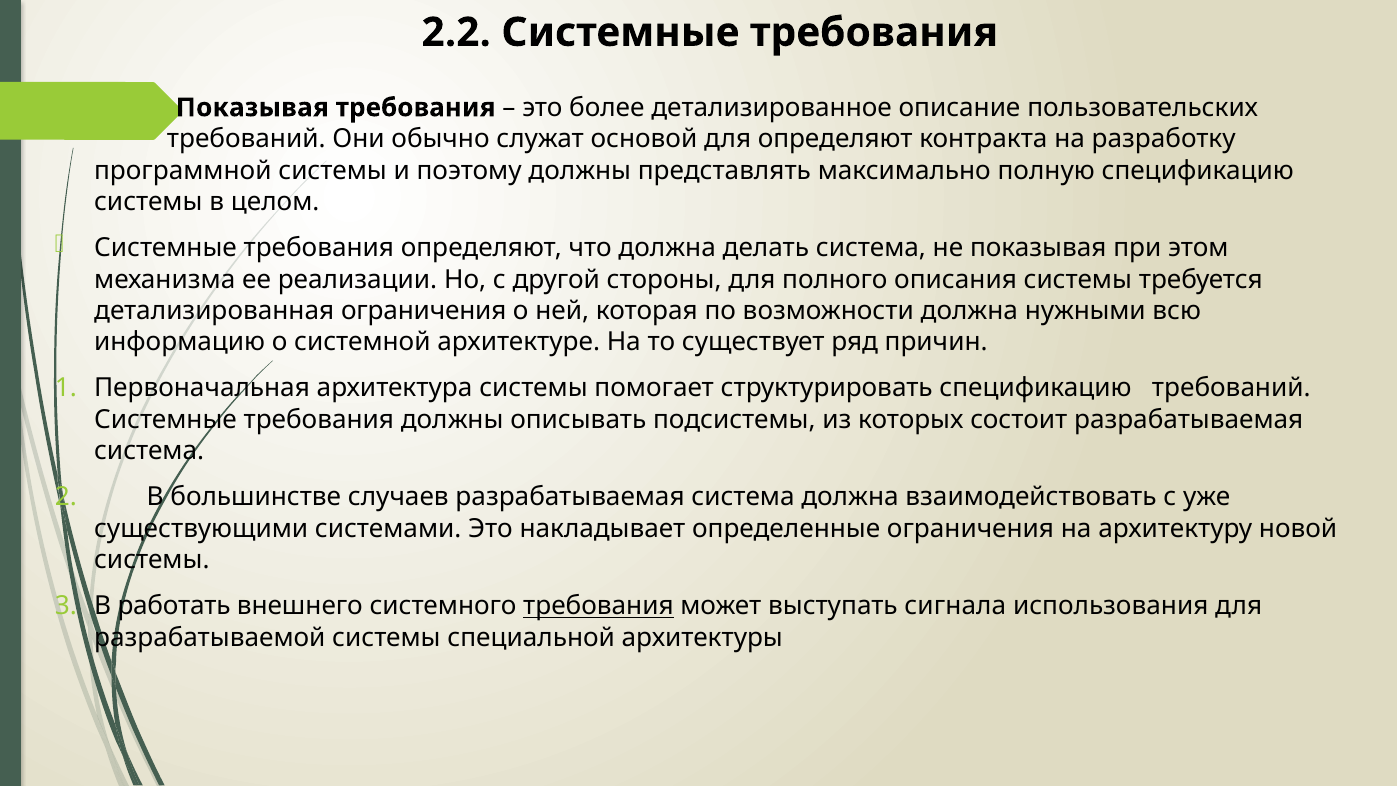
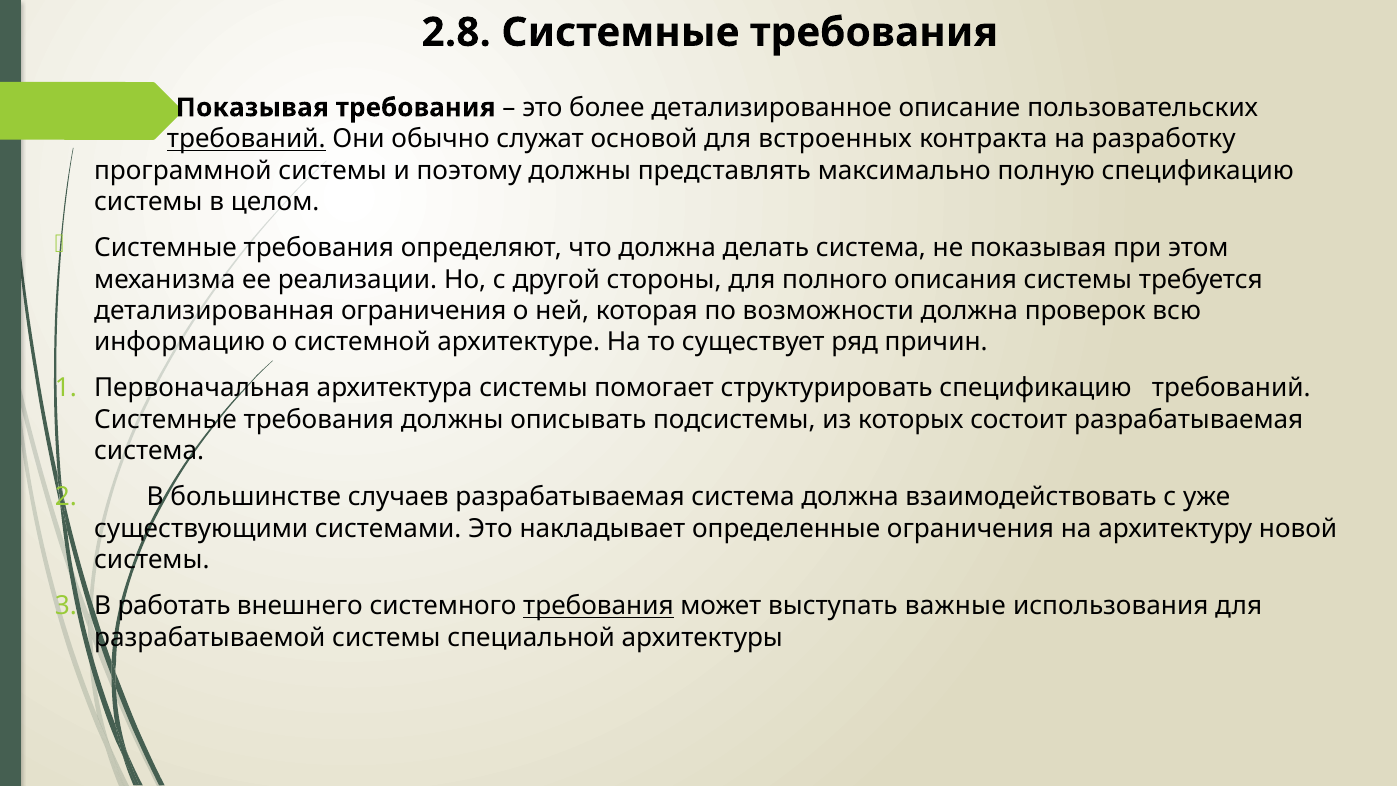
2.2: 2.2 -> 2.8
требований at (246, 139) underline: none -> present
для определяют: определяют -> встроенных
нужными: нужными -> проверок
сигнала: сигнала -> важные
